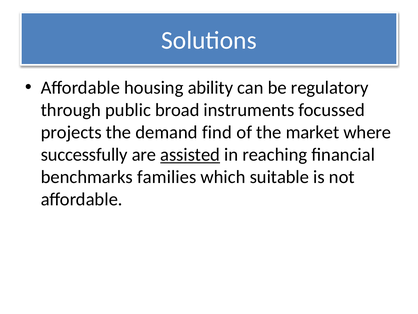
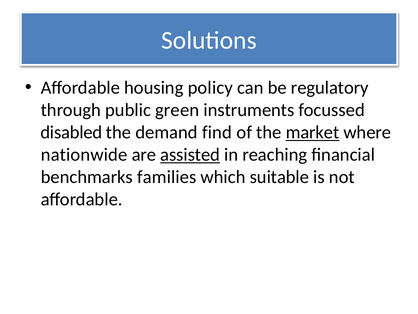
ability: ability -> policy
broad: broad -> green
projects: projects -> disabled
market underline: none -> present
successfully: successfully -> nationwide
